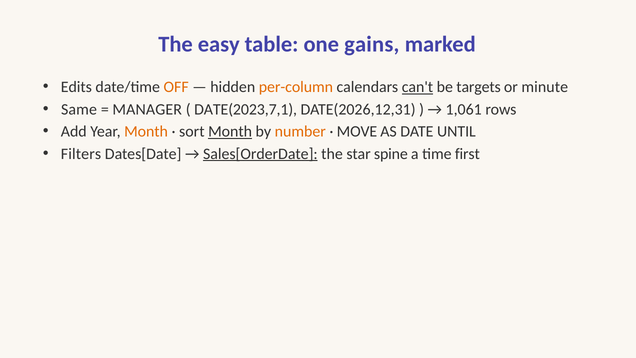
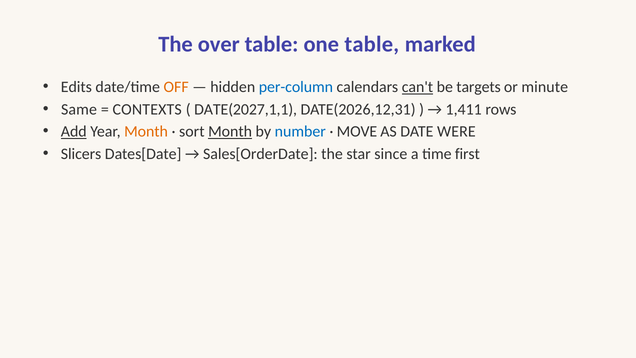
easy: easy -> over
one gains: gains -> table
per-column colour: orange -> blue
MANAGER: MANAGER -> CONTEXTS
DATE(2023,7,1: DATE(2023,7,1 -> DATE(2027,1,1
1,061: 1,061 -> 1,411
Add underline: none -> present
number colour: orange -> blue
UNTIL: UNTIL -> WERE
Filters: Filters -> Slicers
Sales[OrderDate underline: present -> none
spine: spine -> since
